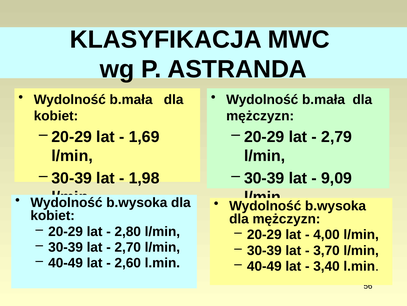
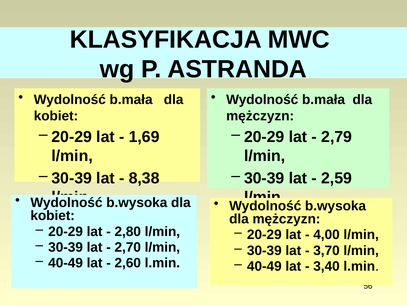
1,98: 1,98 -> 8,38
9,09: 9,09 -> 2,59
